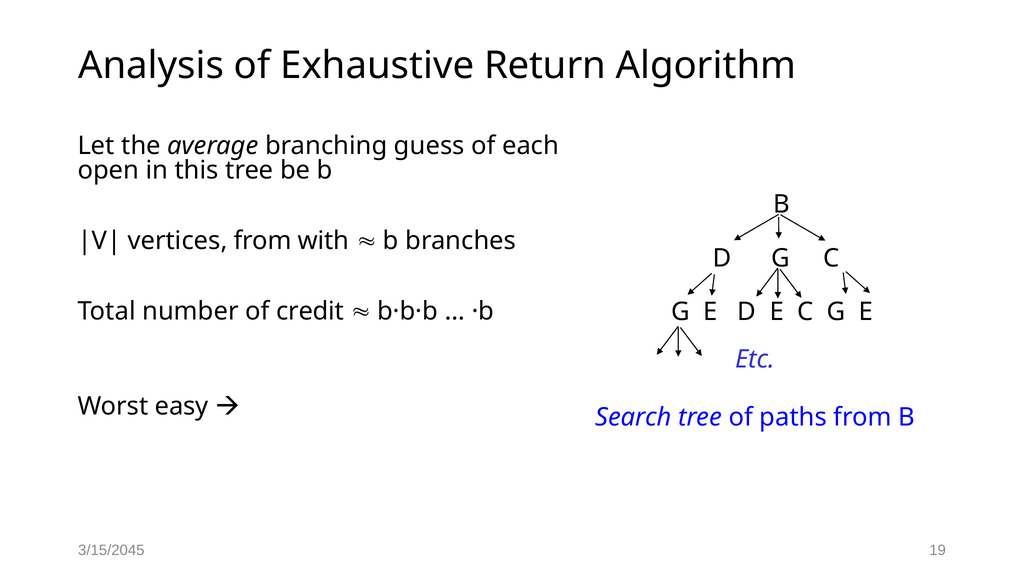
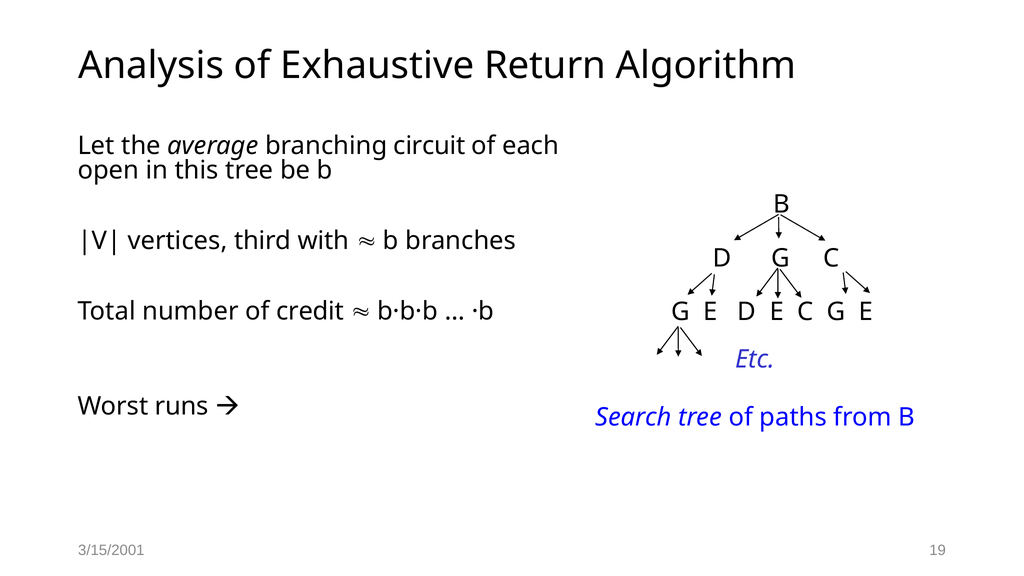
guess: guess -> circuit
vertices from: from -> third
easy: easy -> runs
3/15/2045: 3/15/2045 -> 3/15/2001
